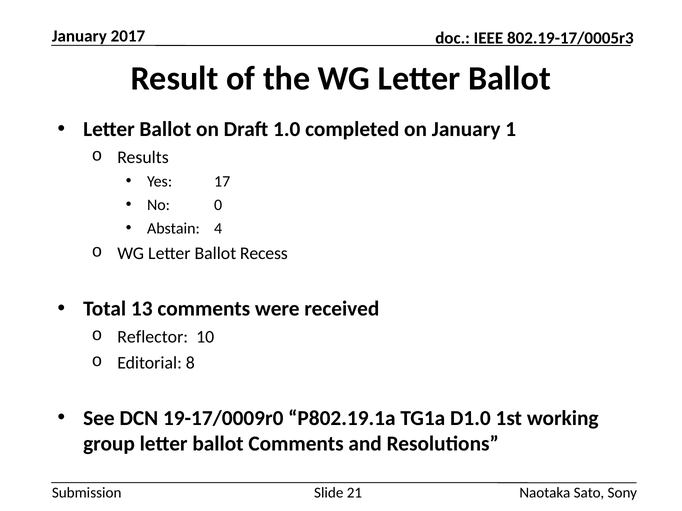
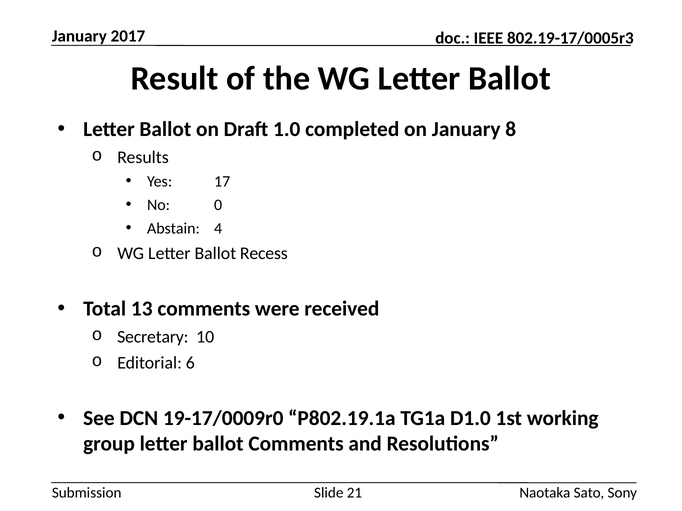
1: 1 -> 8
Reflector: Reflector -> Secretary
8: 8 -> 6
